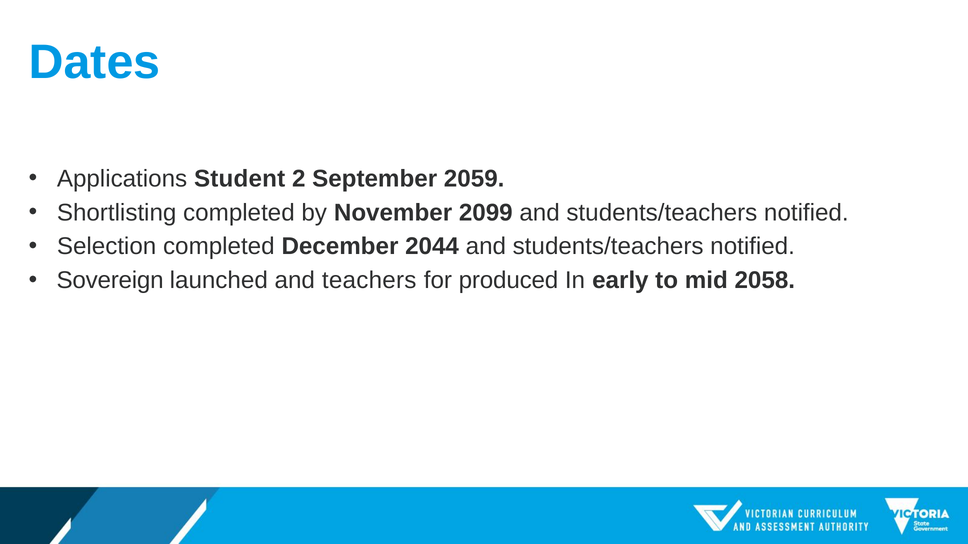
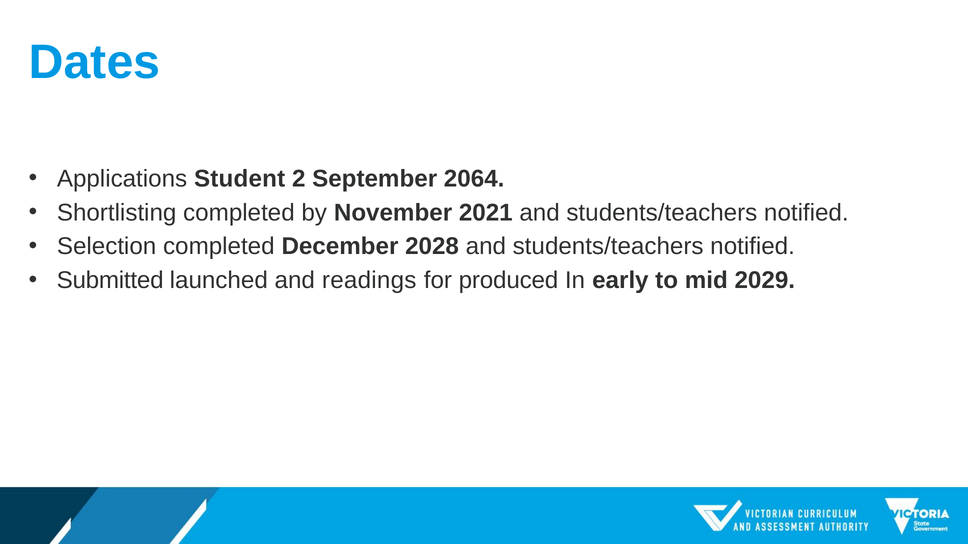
2059: 2059 -> 2064
2099: 2099 -> 2021
2044: 2044 -> 2028
Sovereign: Sovereign -> Submitted
teachers: teachers -> readings
2058: 2058 -> 2029
